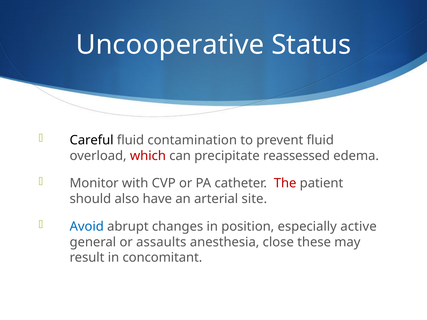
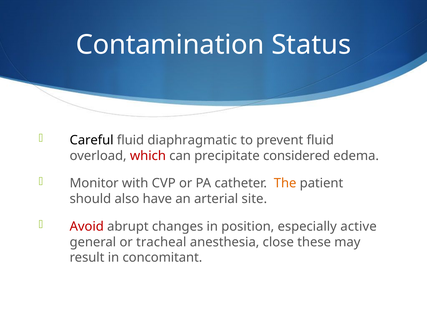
Uncooperative: Uncooperative -> Contamination
contamination: contamination -> diaphragmatic
reassessed: reassessed -> considered
The colour: red -> orange
Avoid colour: blue -> red
assaults: assaults -> tracheal
